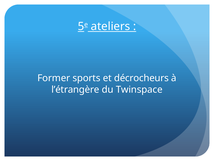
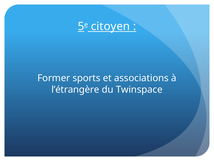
ateliers: ateliers -> citoyen
décrocheurs: décrocheurs -> associations
